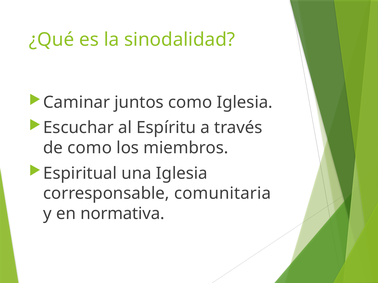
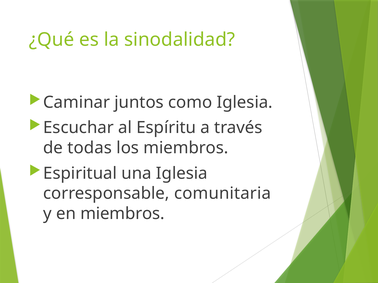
de como: como -> todas
en normativa: normativa -> miembros
